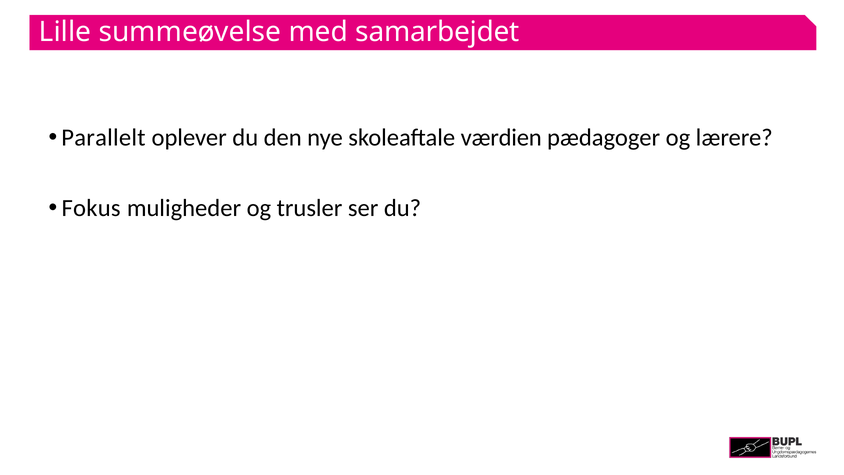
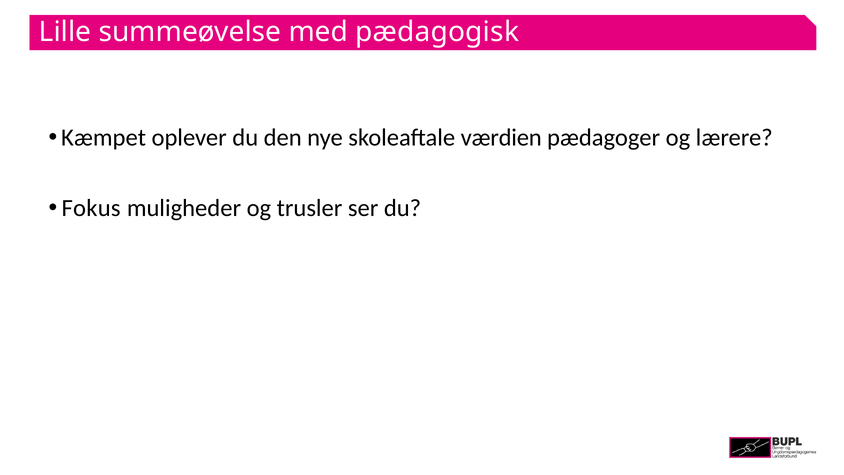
samarbejdet: samarbejdet -> pædagogisk
Parallelt: Parallelt -> Kæmpet
